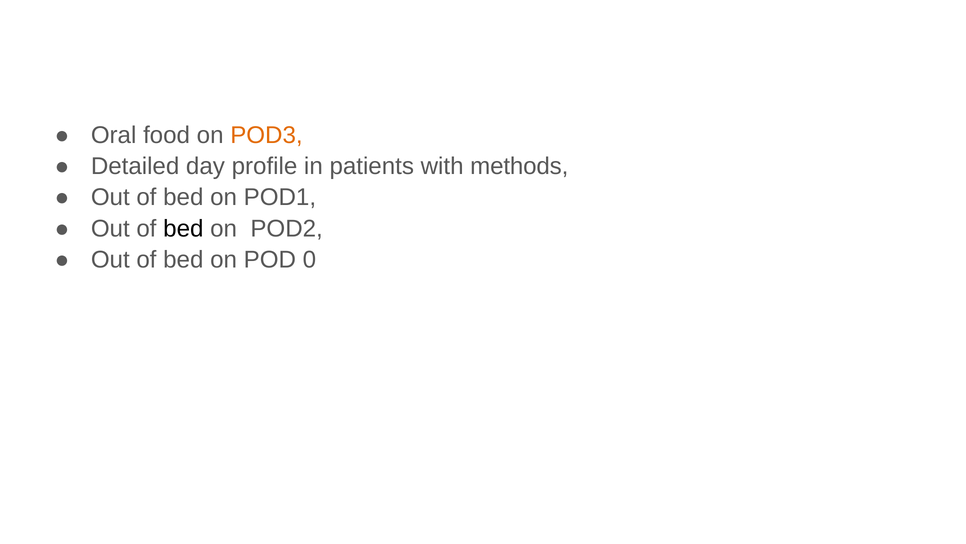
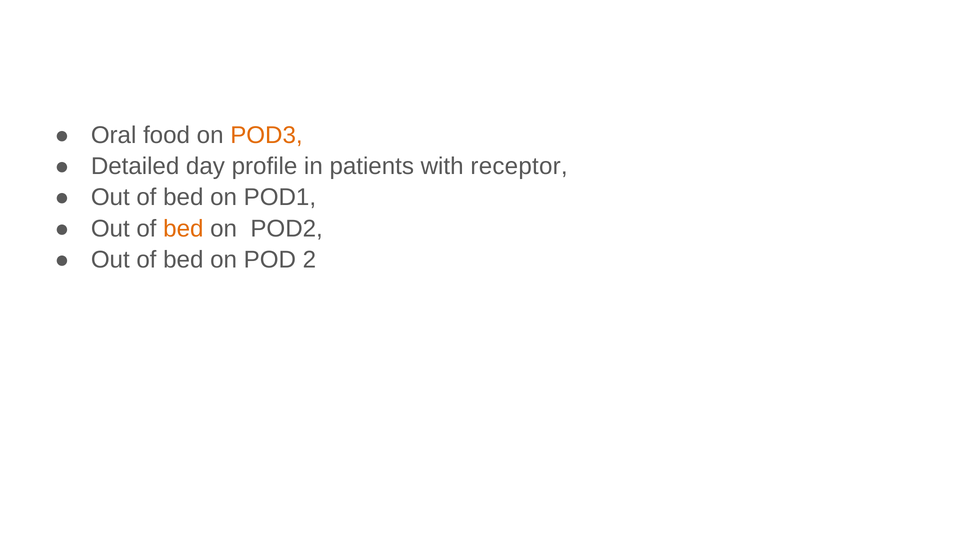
methods: methods -> receptor
bed at (183, 228) colour: black -> orange
0: 0 -> 2
